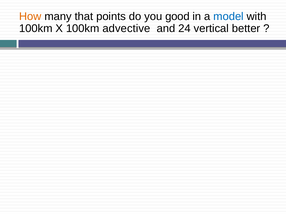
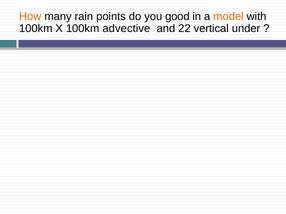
that: that -> rain
model colour: blue -> orange
24: 24 -> 22
better: better -> under
